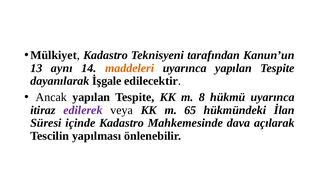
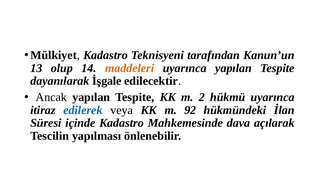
aynı: aynı -> olup
8: 8 -> 2
edilerek colour: purple -> blue
65: 65 -> 92
